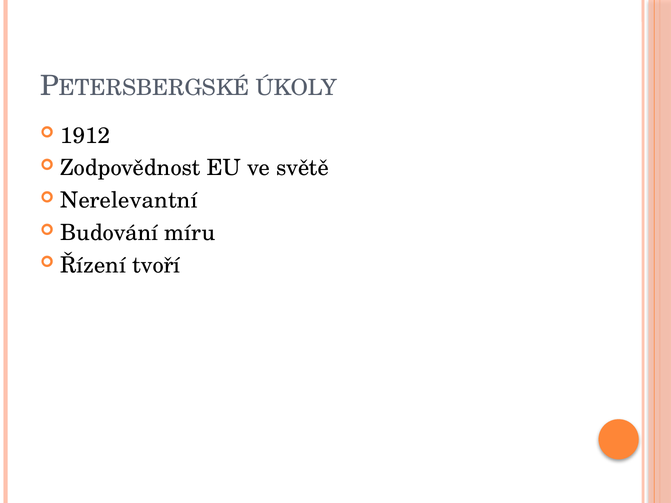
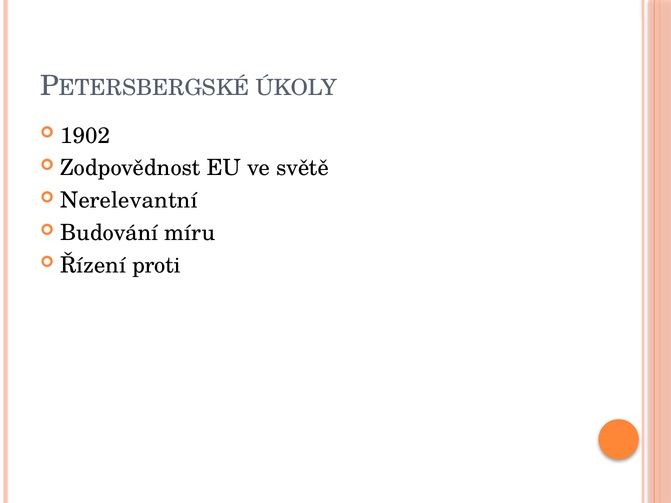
1912: 1912 -> 1902
tvoří: tvoří -> proti
